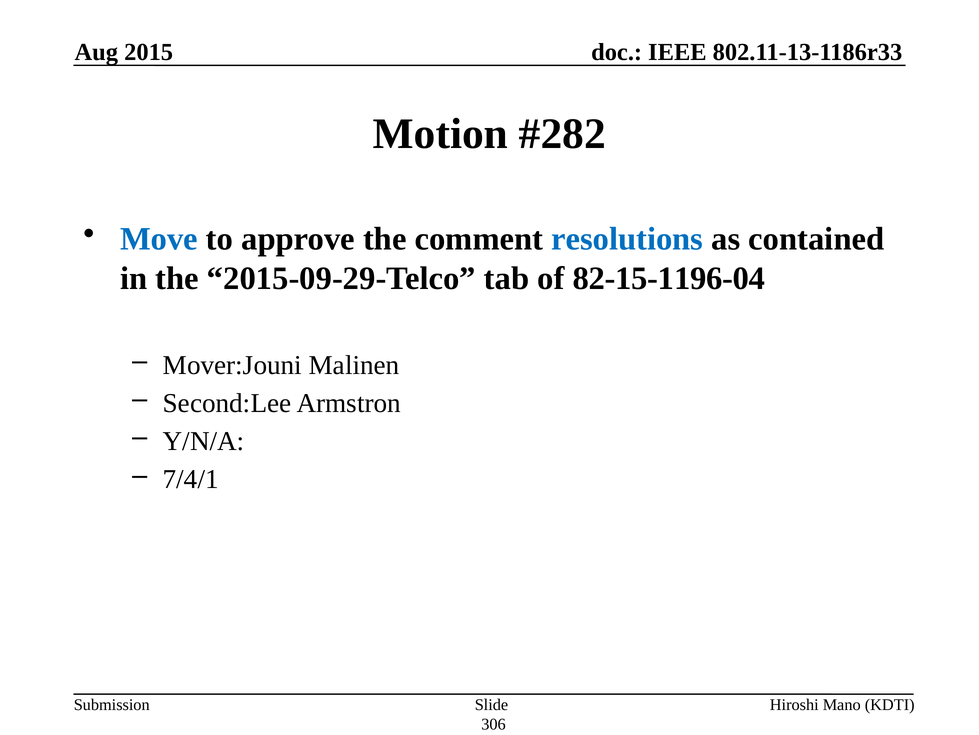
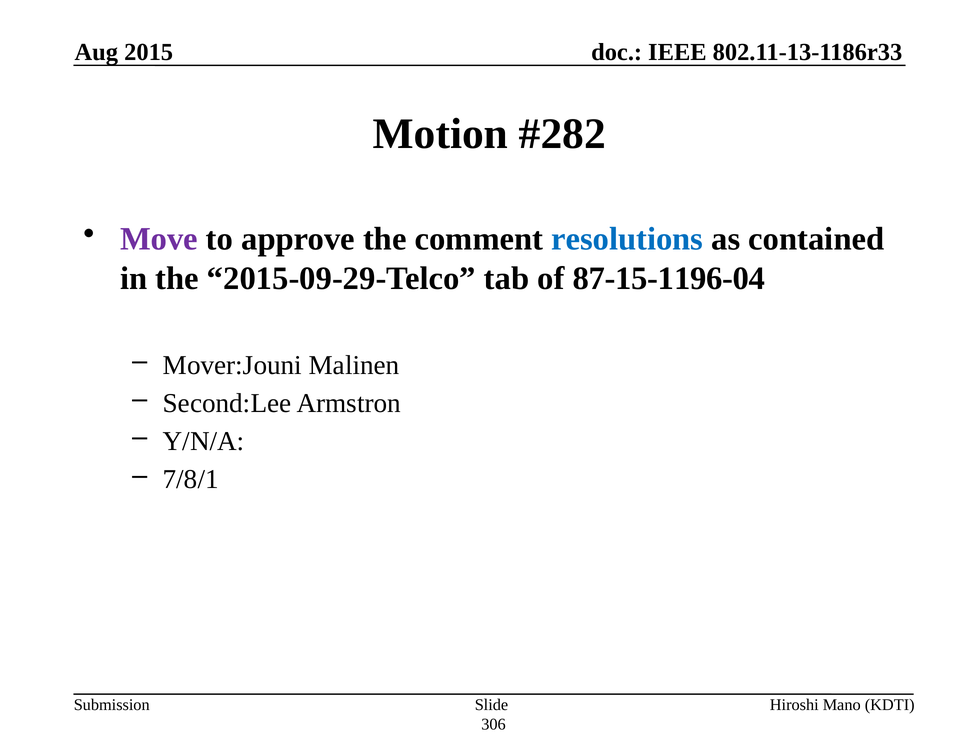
Move colour: blue -> purple
82-15-1196-04: 82-15-1196-04 -> 87-15-1196-04
7/4/1: 7/4/1 -> 7/8/1
